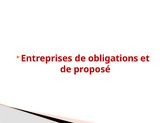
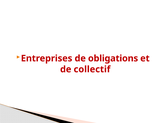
proposé: proposé -> collectif
